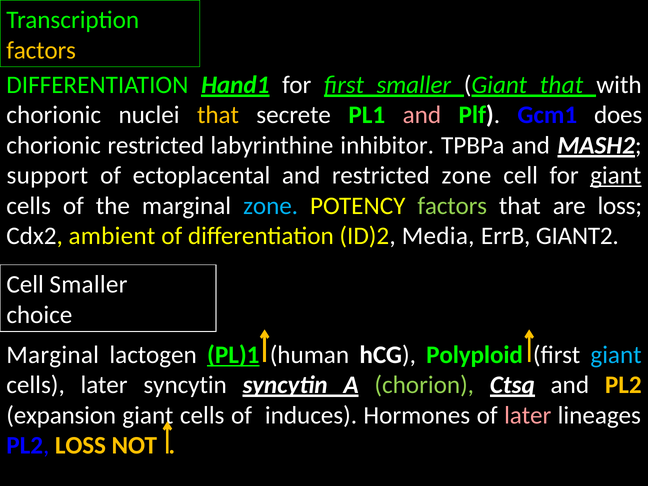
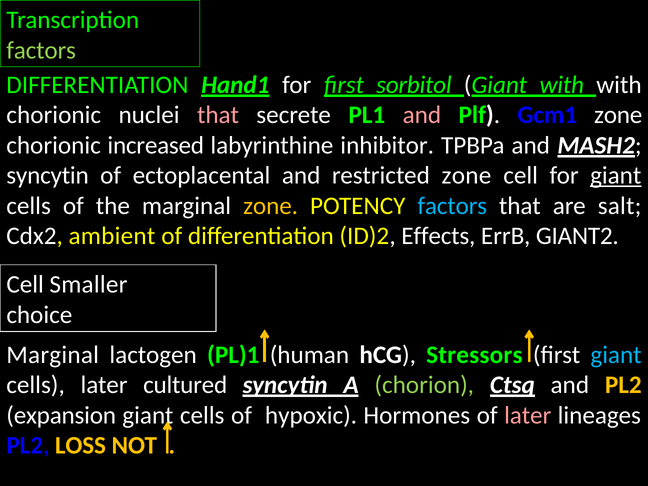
factors at (41, 50) colour: yellow -> light green
first smaller: smaller -> sorbitol
Giant that: that -> with
that at (218, 115) colour: yellow -> pink
Gcm1 does: does -> zone
chorionic restricted: restricted -> increased
support at (47, 176): support -> syncytin
zone at (271, 206) colour: light blue -> yellow
factors at (452, 206) colour: light green -> light blue
are loss: loss -> salt
Media: Media -> Effects
PL)1 underline: present -> none
Polyploid: Polyploid -> Stressors
later syncytin: syncytin -> cultured
induces: induces -> hypoxic
